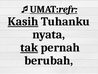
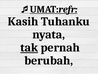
Kasih underline: present -> none
